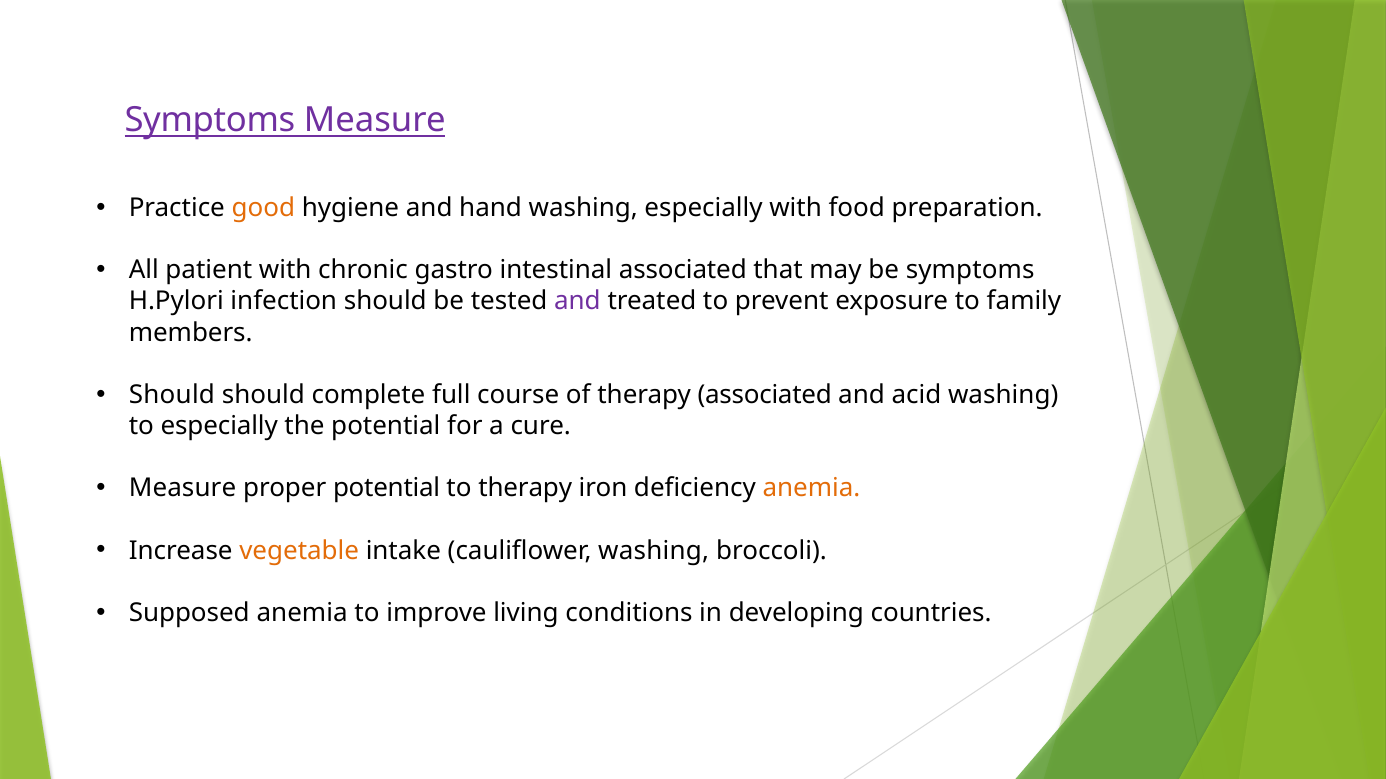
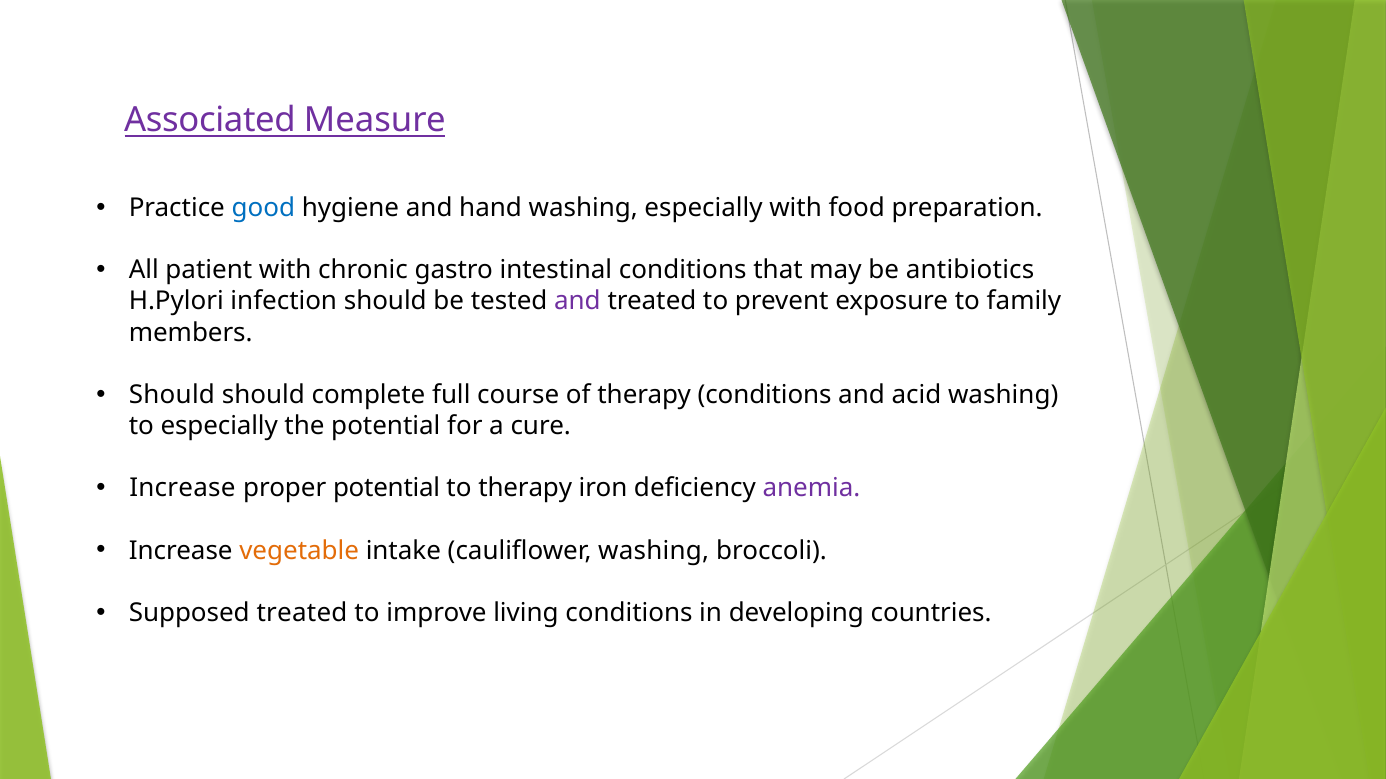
Symptoms at (210, 120): Symptoms -> Associated
good colour: orange -> blue
intestinal associated: associated -> conditions
be symptoms: symptoms -> antibiotics
therapy associated: associated -> conditions
Measure at (183, 489): Measure -> Increase
anemia at (811, 489) colour: orange -> purple
Supposed anemia: anemia -> treated
